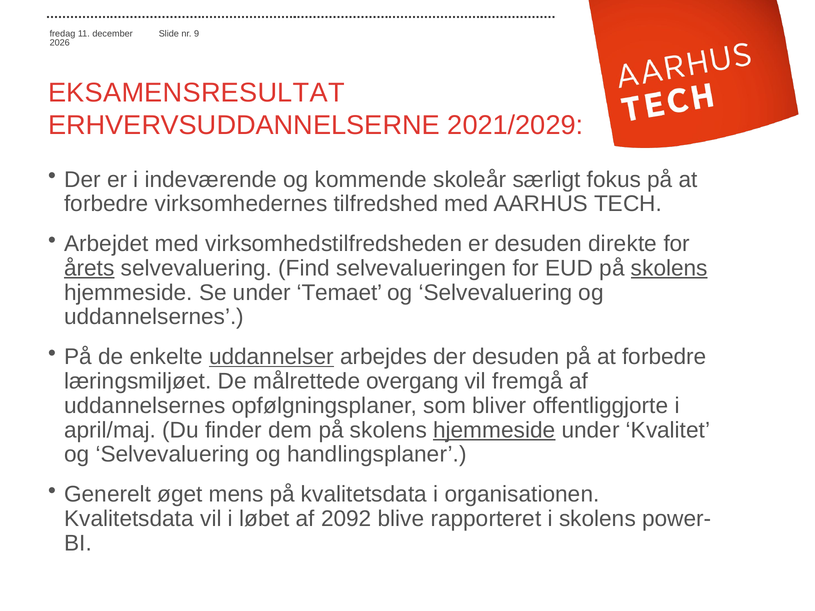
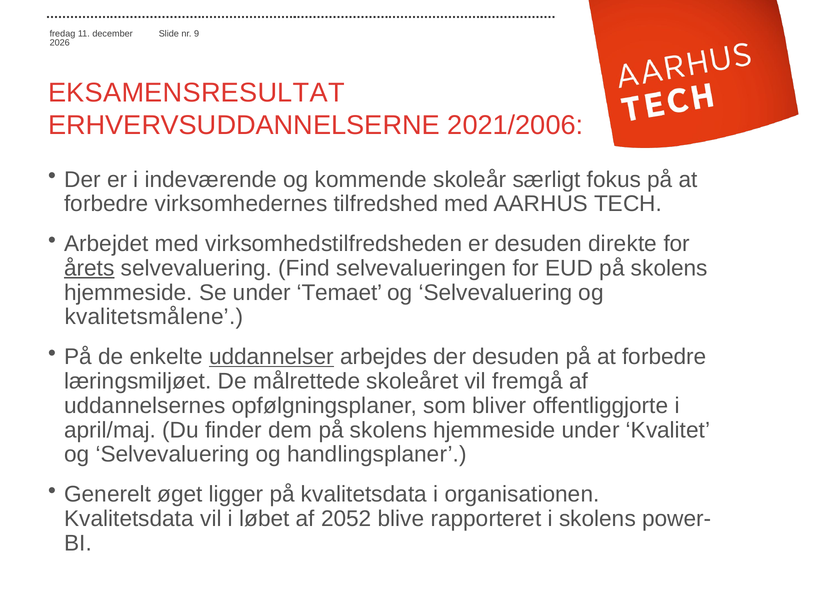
2021/2029: 2021/2029 -> 2021/2006
skolens at (669, 268) underline: present -> none
uddannelsernes at (154, 317): uddannelsernes -> kvalitetsmålene
overgang: overgang -> skoleåret
hjemmeside at (494, 430) underline: present -> none
mens: mens -> ligger
2092: 2092 -> 2052
